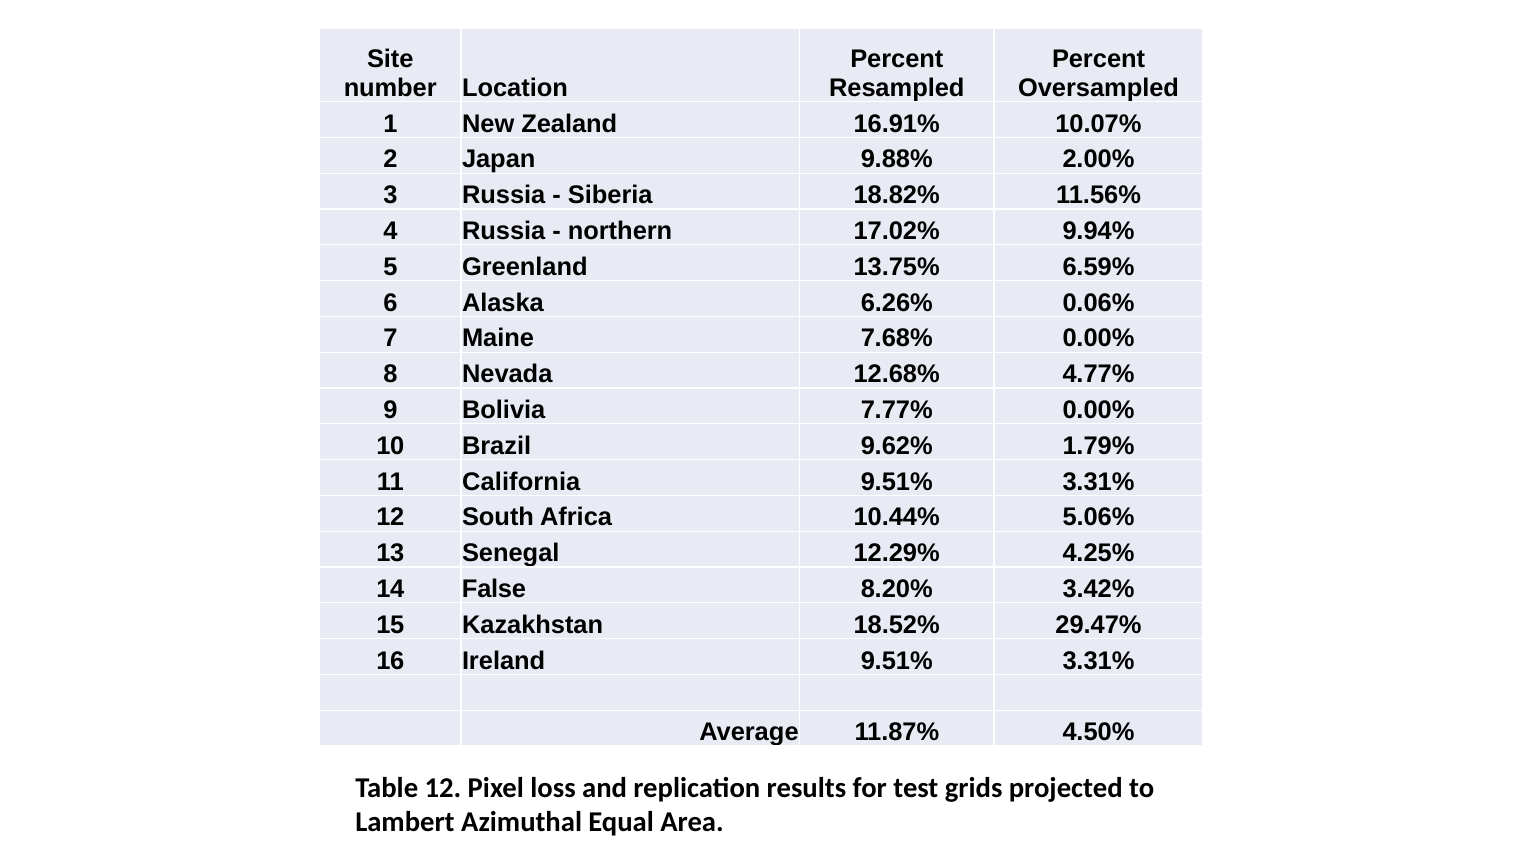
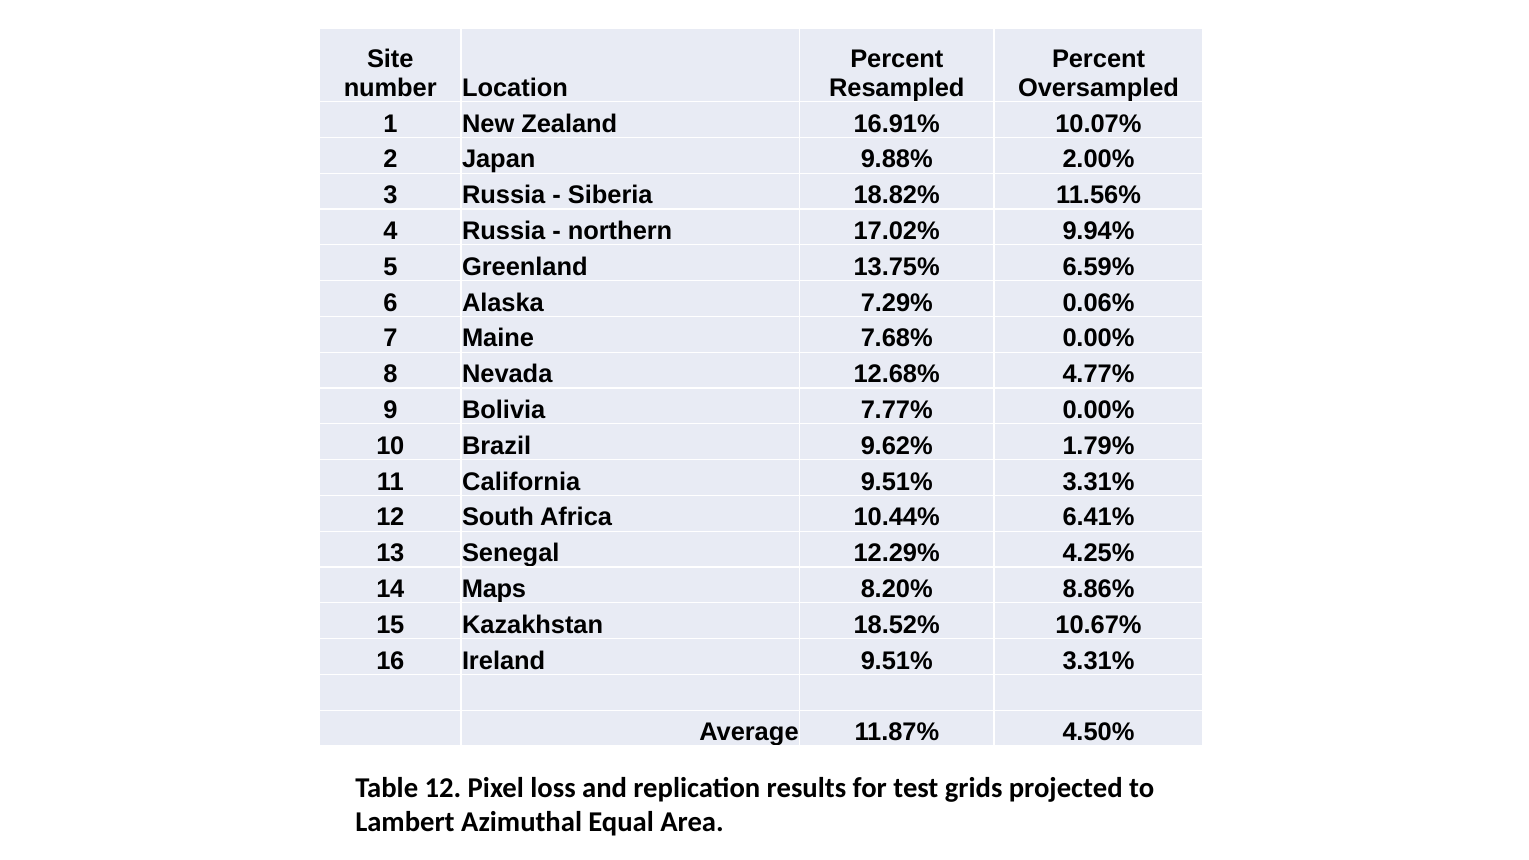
6.26%: 6.26% -> 7.29%
5.06%: 5.06% -> 6.41%
False: False -> Maps
3.42%: 3.42% -> 8.86%
29.47%: 29.47% -> 10.67%
